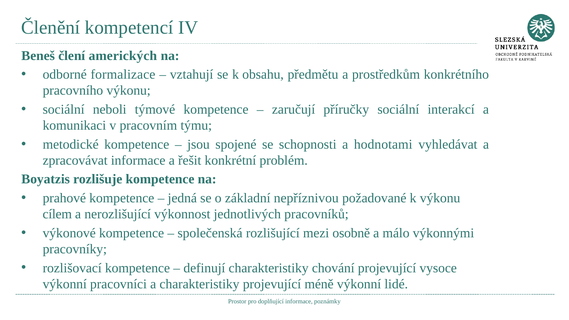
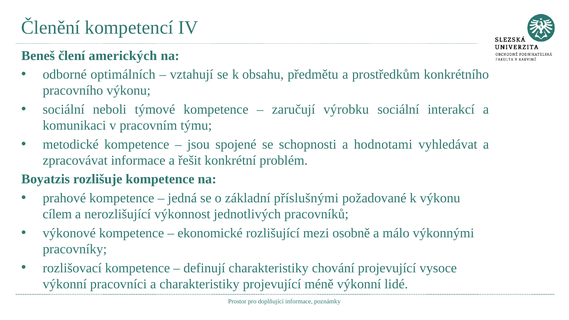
formalizace: formalizace -> optimálních
příručky: příručky -> výrobku
nepříznivou: nepříznivou -> příslušnými
společenská: společenská -> ekonomické
